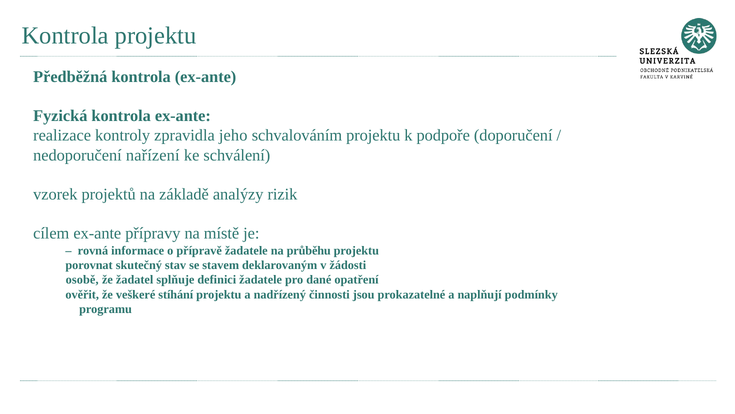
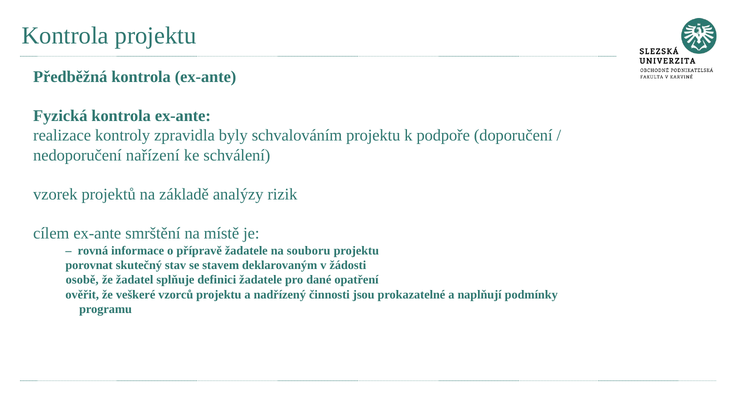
jeho: jeho -> byly
přípravy: přípravy -> smrštění
průběhu: průběhu -> souboru
stíhání: stíhání -> vzorců
